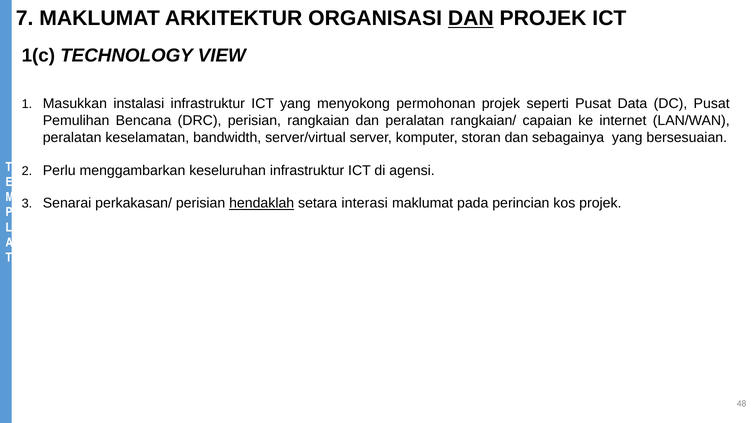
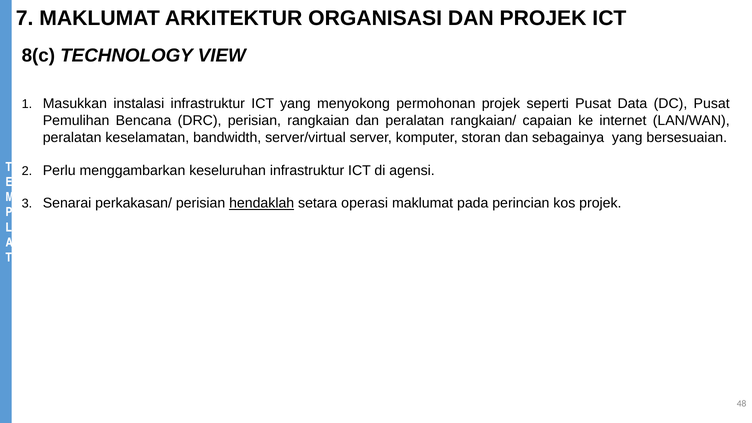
DAN at (471, 18) underline: present -> none
1(c: 1(c -> 8(c
interasi: interasi -> operasi
